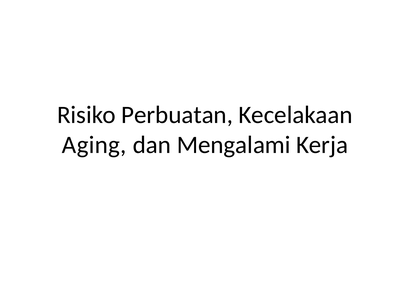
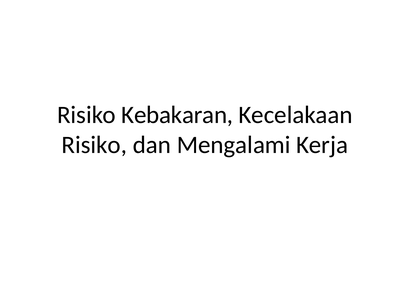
Perbuatan: Perbuatan -> Kebakaran
Aging at (94, 145): Aging -> Risiko
